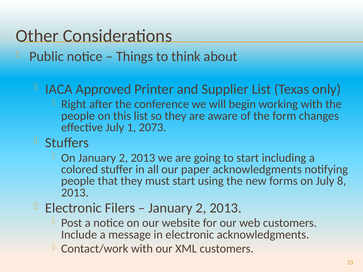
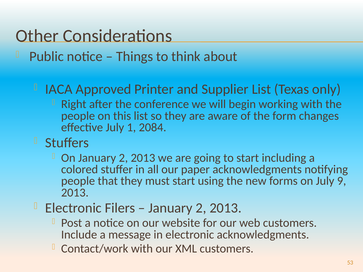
2073: 2073 -> 2084
8: 8 -> 9
